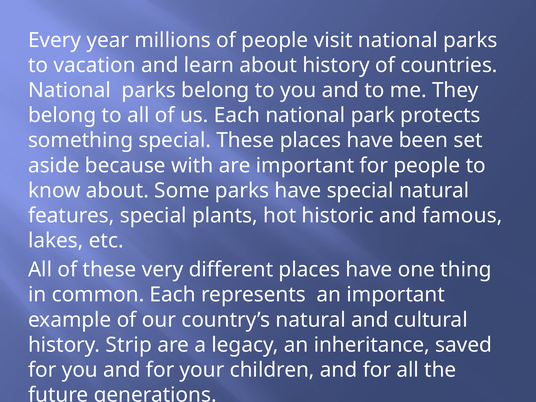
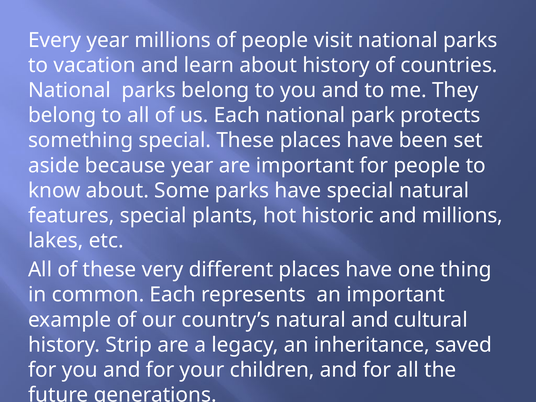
because with: with -> year
and famous: famous -> millions
